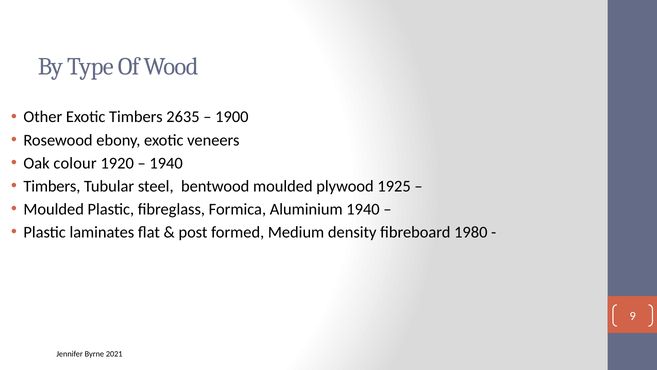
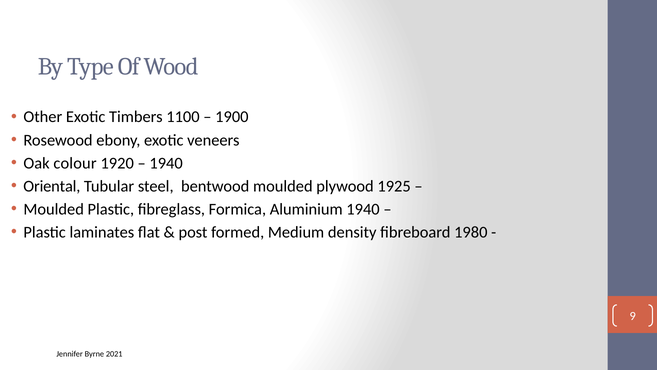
2635: 2635 -> 1100
Timbers at (52, 186): Timbers -> Oriental
